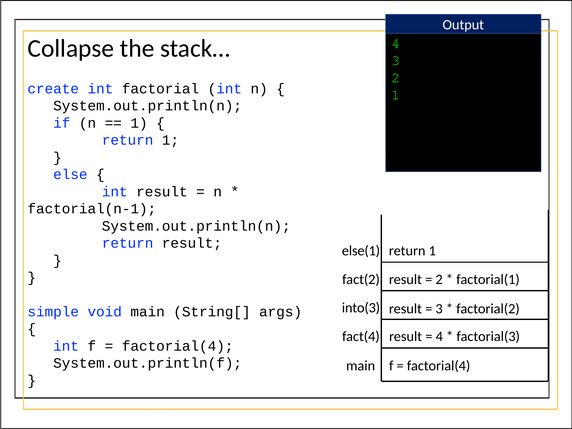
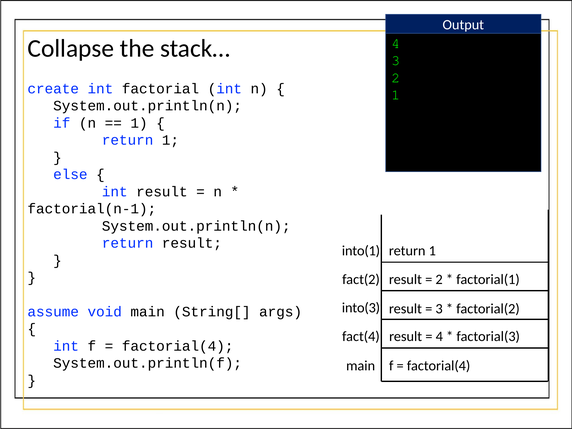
else(1: else(1 -> into(1
simple: simple -> assume
